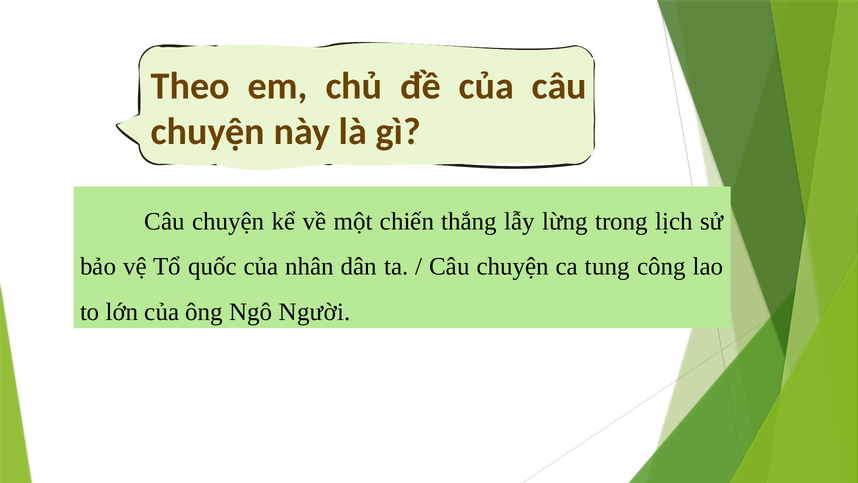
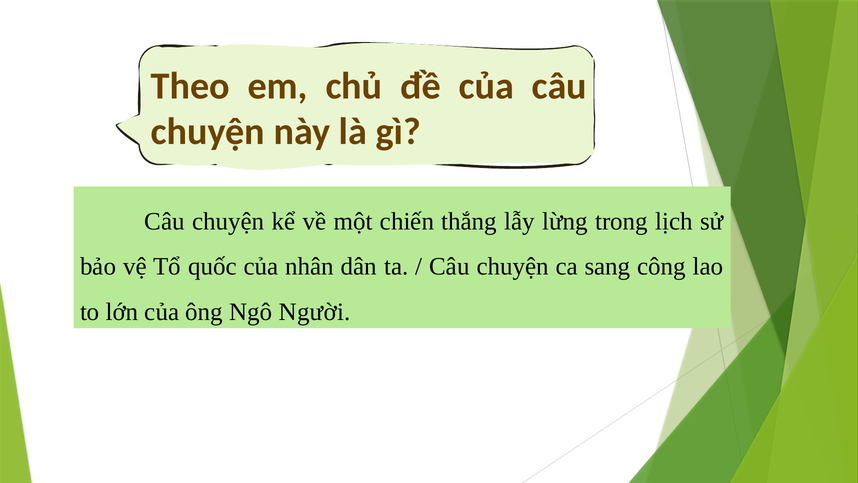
tung: tung -> sang
